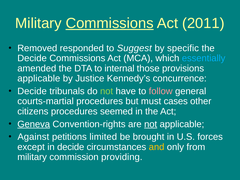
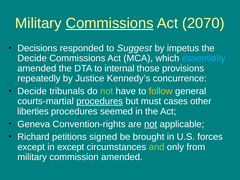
2011: 2011 -> 2070
Removed: Removed -> Decisions
specific: specific -> impetus
applicable at (39, 78): applicable -> repeatedly
follow colour: pink -> yellow
procedures at (100, 101) underline: none -> present
citizens: citizens -> liberties
Geneva underline: present -> none
Against: Against -> Richard
limited: limited -> signed
in decide: decide -> except
and colour: yellow -> light green
commission providing: providing -> amended
